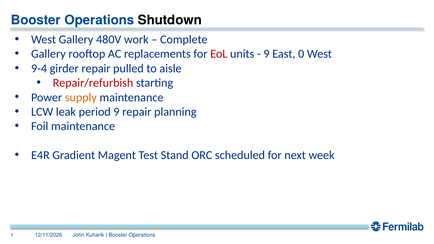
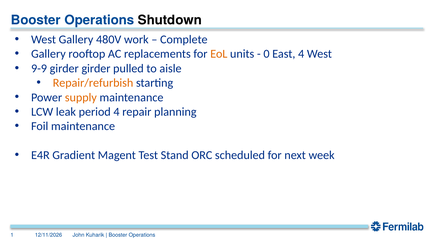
EoL colour: red -> orange
9 at (267, 54): 9 -> 0
East 0: 0 -> 4
9-4: 9-4 -> 9-9
girder repair: repair -> girder
Repair/refurbish colour: red -> orange
period 9: 9 -> 4
